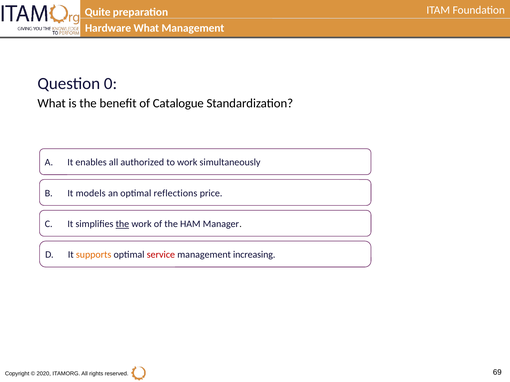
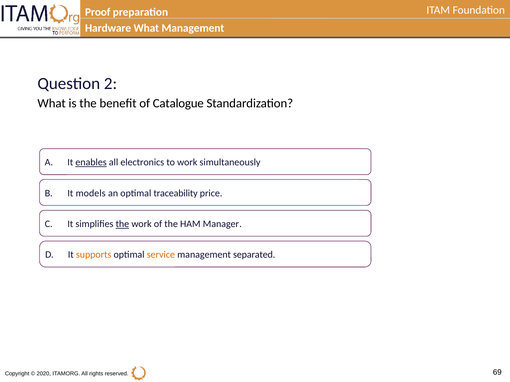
Quite: Quite -> Proof
0: 0 -> 2
enables underline: none -> present
authorized: authorized -> electronics
reflections: reflections -> traceability
service colour: red -> orange
increasing: increasing -> separated
